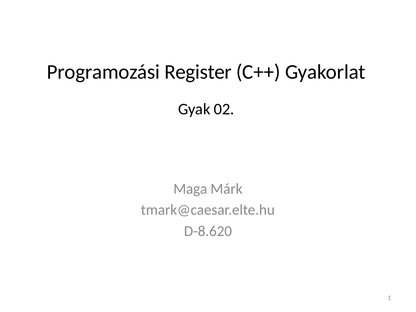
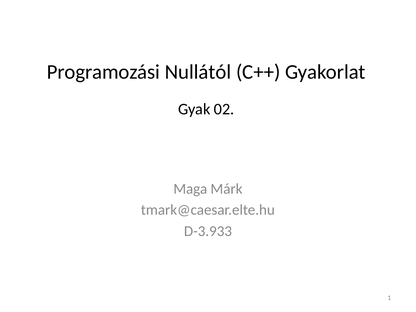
Register: Register -> Nullától
D-8.620: D-8.620 -> D-3.933
